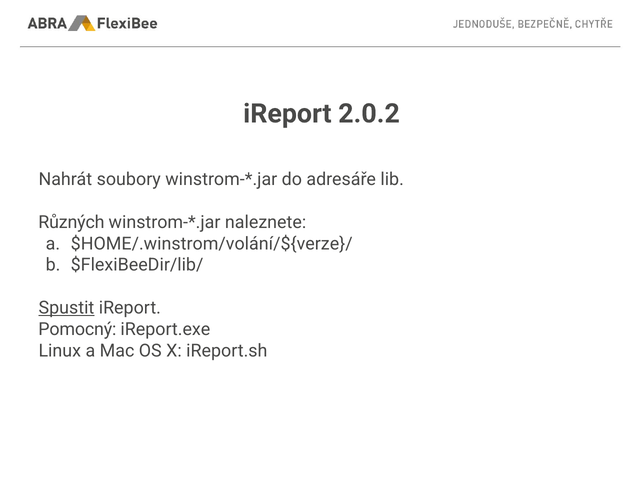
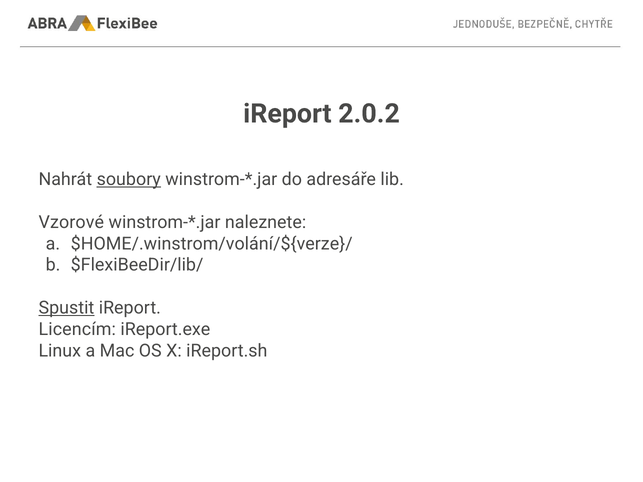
soubory underline: none -> present
Různých: Různých -> Vzorové
Pomocný: Pomocný -> Licencím
